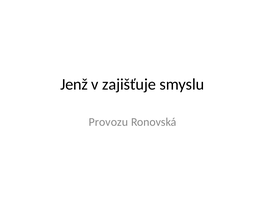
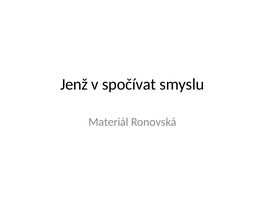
zajišťuje: zajišťuje -> spočívat
Provozu: Provozu -> Materiál
